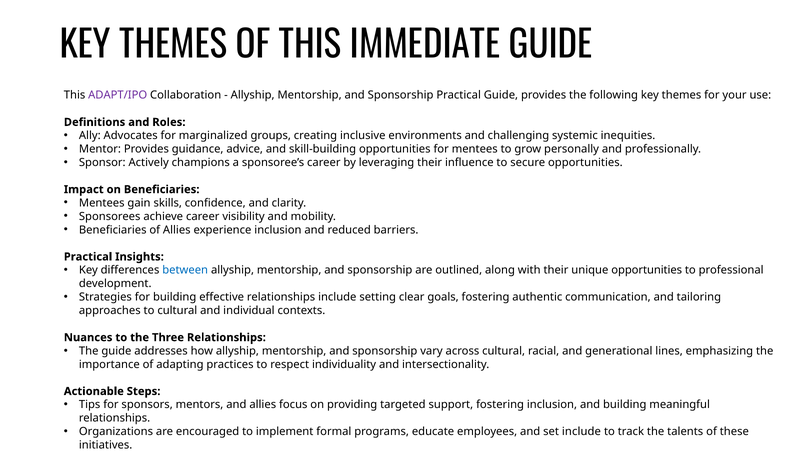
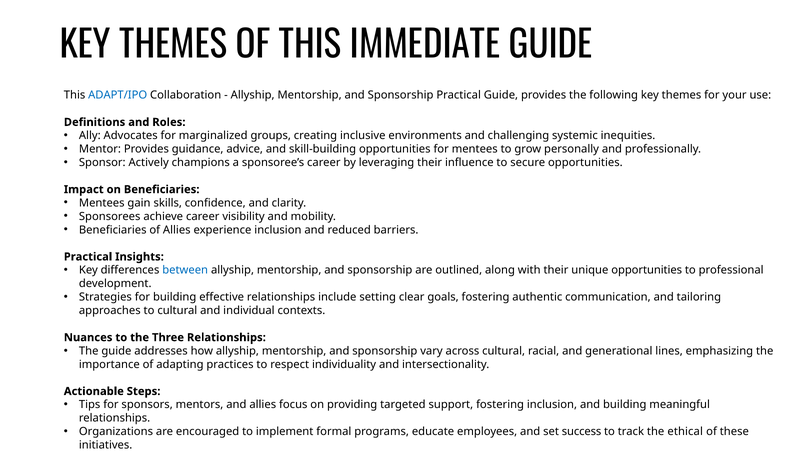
ADAPT/IPO colour: purple -> blue
set include: include -> success
talents: talents -> ethical
